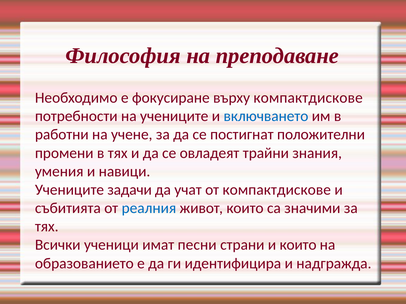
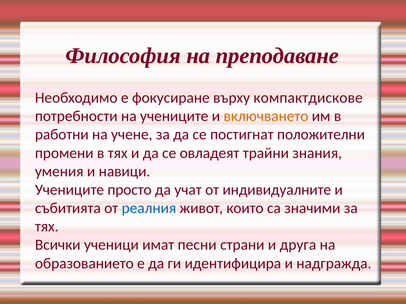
включването colour: blue -> orange
задачи: задачи -> просто
от компактдискове: компактдискове -> индивидуалните
и които: които -> друга
